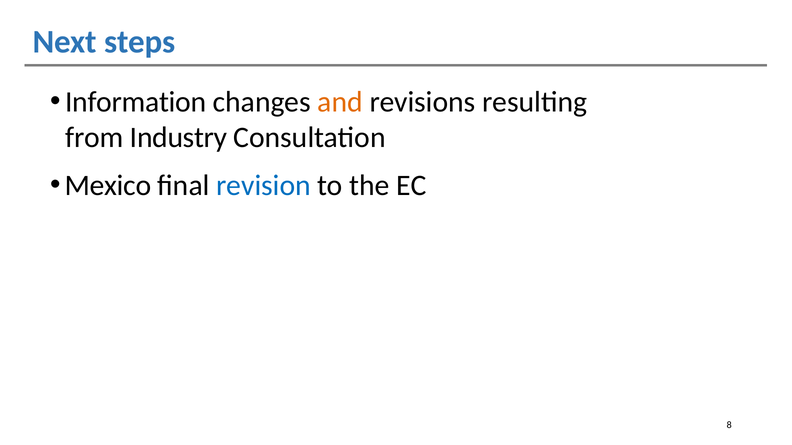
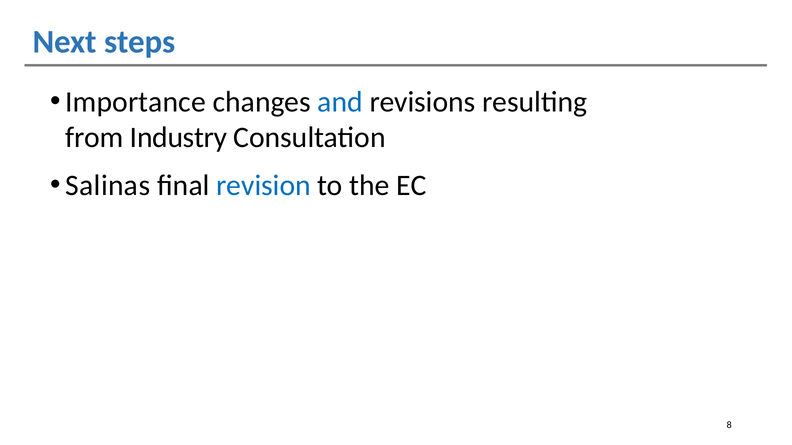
Information: Information -> Importance
and colour: orange -> blue
Mexico: Mexico -> Salinas
